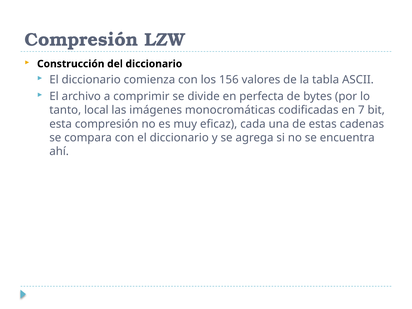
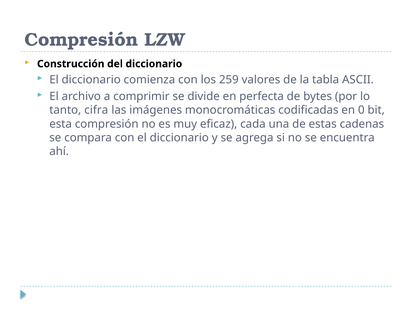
156: 156 -> 259
local: local -> cifra
7: 7 -> 0
